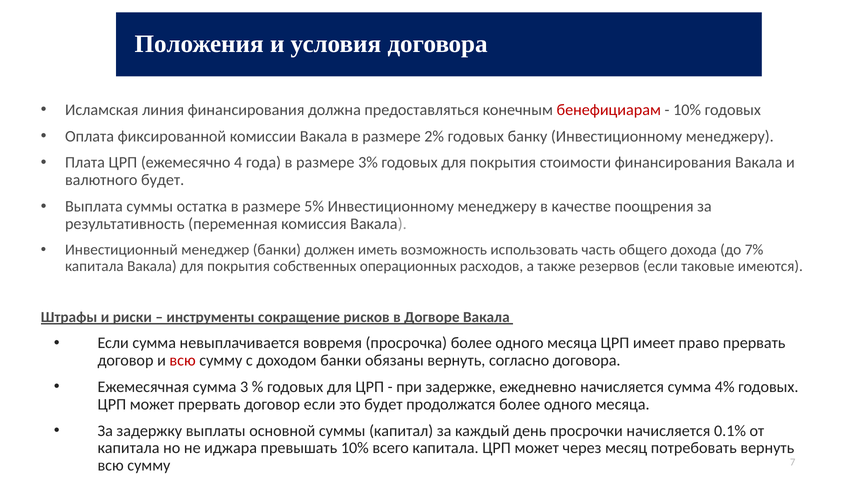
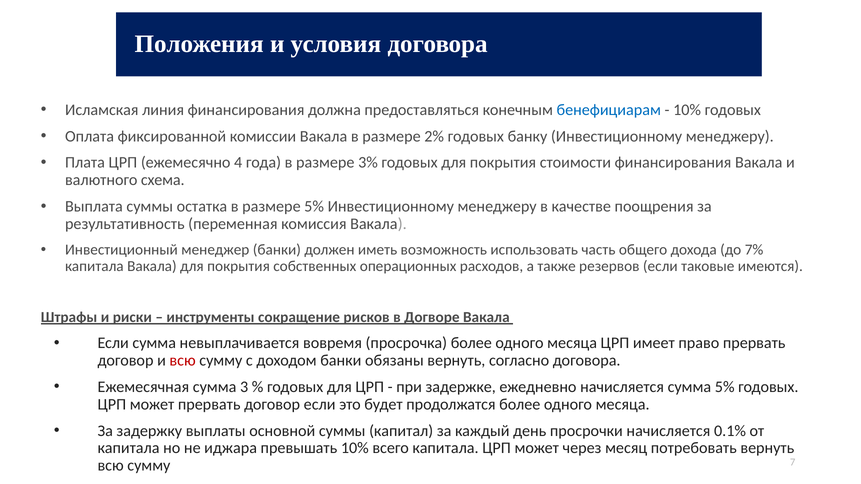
бенефициарам colour: red -> blue
валютного будет: будет -> схема
сумма 4%: 4% -> 5%
